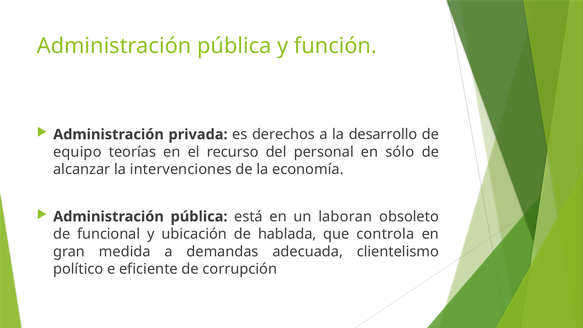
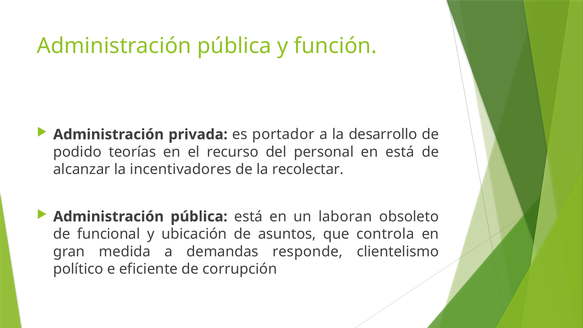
derechos: derechos -> portador
equipo: equipo -> podido
en sólo: sólo -> está
intervenciones: intervenciones -> incentivadores
economía: economía -> recolectar
hablada: hablada -> asuntos
adecuada: adecuada -> responde
